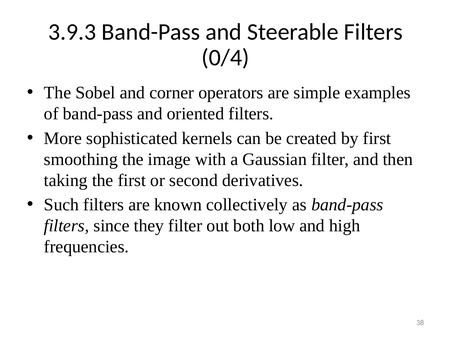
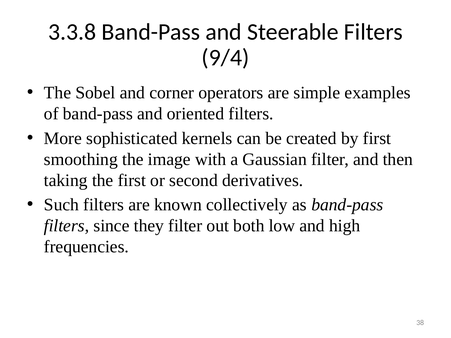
3.9.3: 3.9.3 -> 3.3.8
0/4: 0/4 -> 9/4
